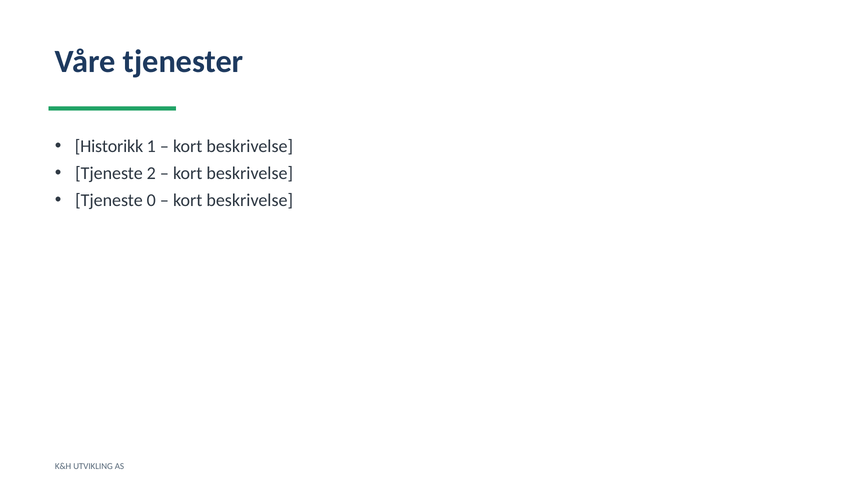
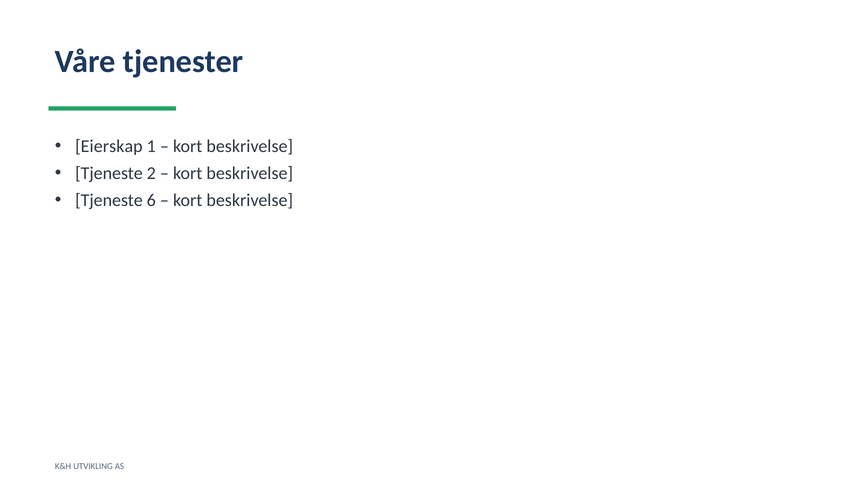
Historikk: Historikk -> Eierskap
0: 0 -> 6
